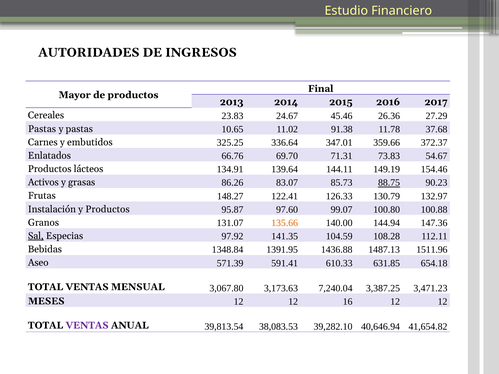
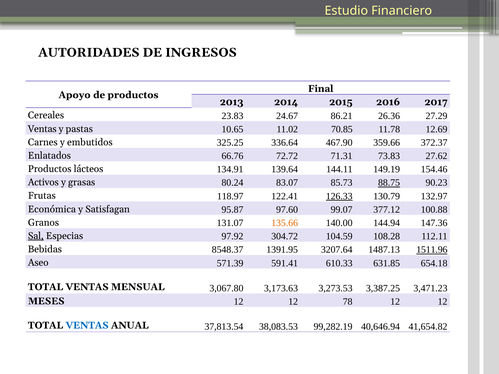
Mayor: Mayor -> Apoyo
45.46: 45.46 -> 86.21
Pastas at (42, 129): Pastas -> Ventas
91.38: 91.38 -> 70.85
37.68: 37.68 -> 12.69
347.01: 347.01 -> 467.90
69.70: 69.70 -> 72.72
54.67: 54.67 -> 27.62
86.26: 86.26 -> 80.24
148.27: 148.27 -> 118.97
126.33 underline: none -> present
Instalación: Instalación -> Económica
y Productos: Productos -> Satisfagan
100.80: 100.80 -> 377.12
141.35: 141.35 -> 304.72
1348.84: 1348.84 -> 8548.37
1436.88: 1436.88 -> 3207.64
1511.96 underline: none -> present
7,240.04: 7,240.04 -> 3,273.53
16: 16 -> 78
VENTAS at (87, 326) colour: purple -> blue
39,813.54: 39,813.54 -> 37,813.54
39,282.10: 39,282.10 -> 99,282.19
